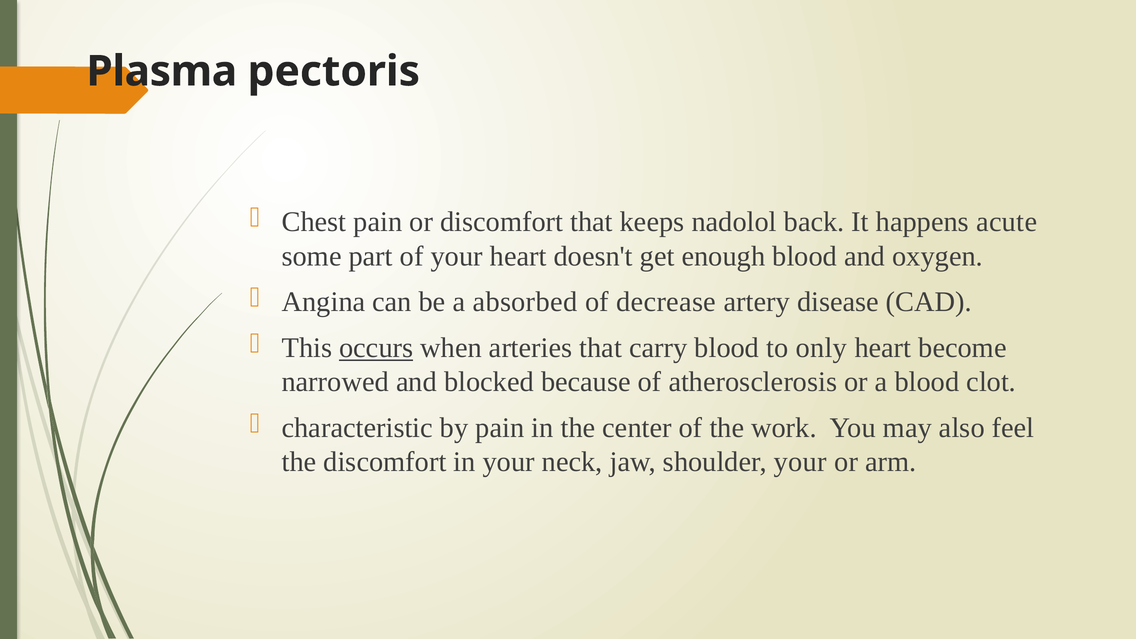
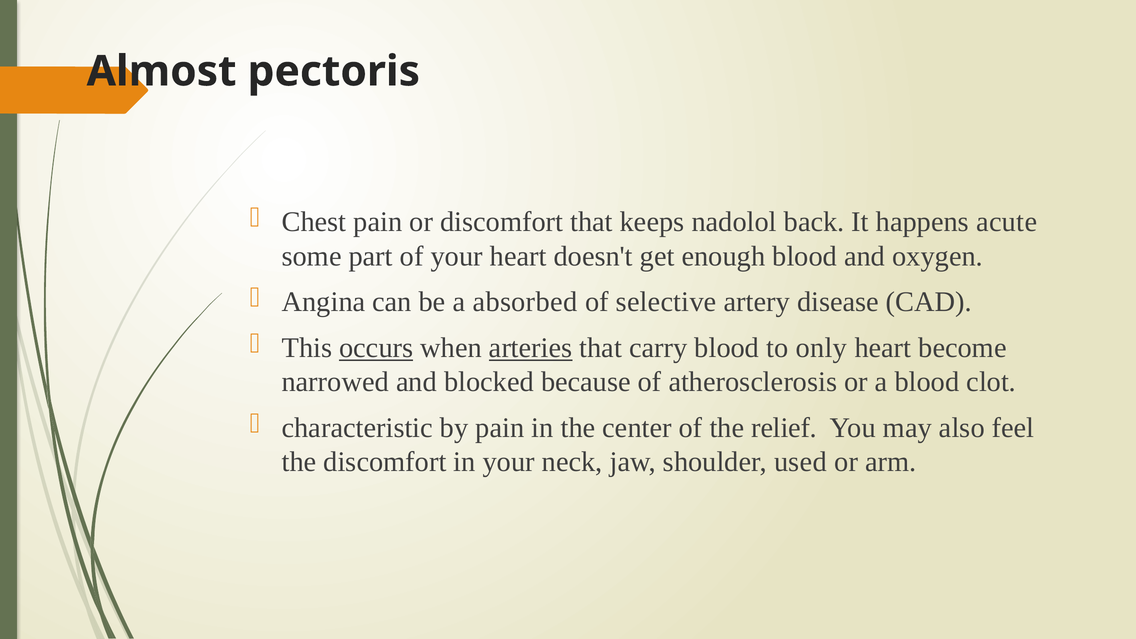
Plasma: Plasma -> Almost
decrease: decrease -> selective
arteries underline: none -> present
work: work -> relief
shoulder your: your -> used
